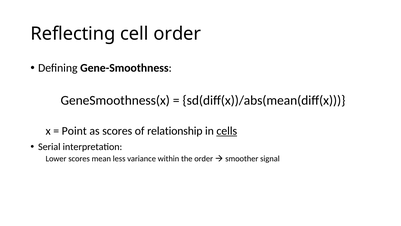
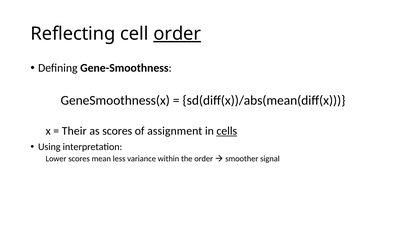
order at (177, 34) underline: none -> present
Point: Point -> Their
relationship: relationship -> assignment
Serial: Serial -> Using
